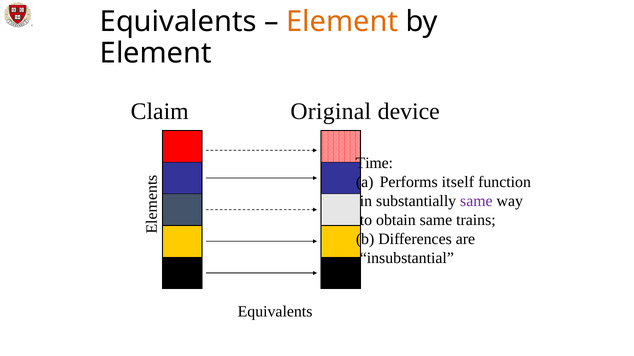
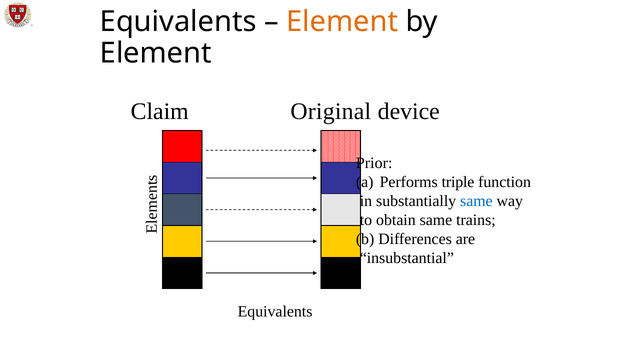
Time: Time -> Prior
itself: itself -> triple
same at (476, 202) colour: purple -> blue
